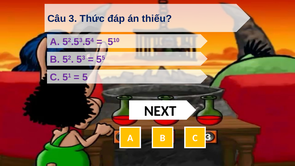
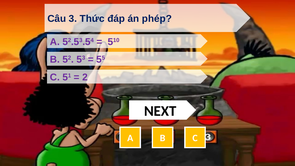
thiếu: thiếu -> phép
5: 5 -> 2
